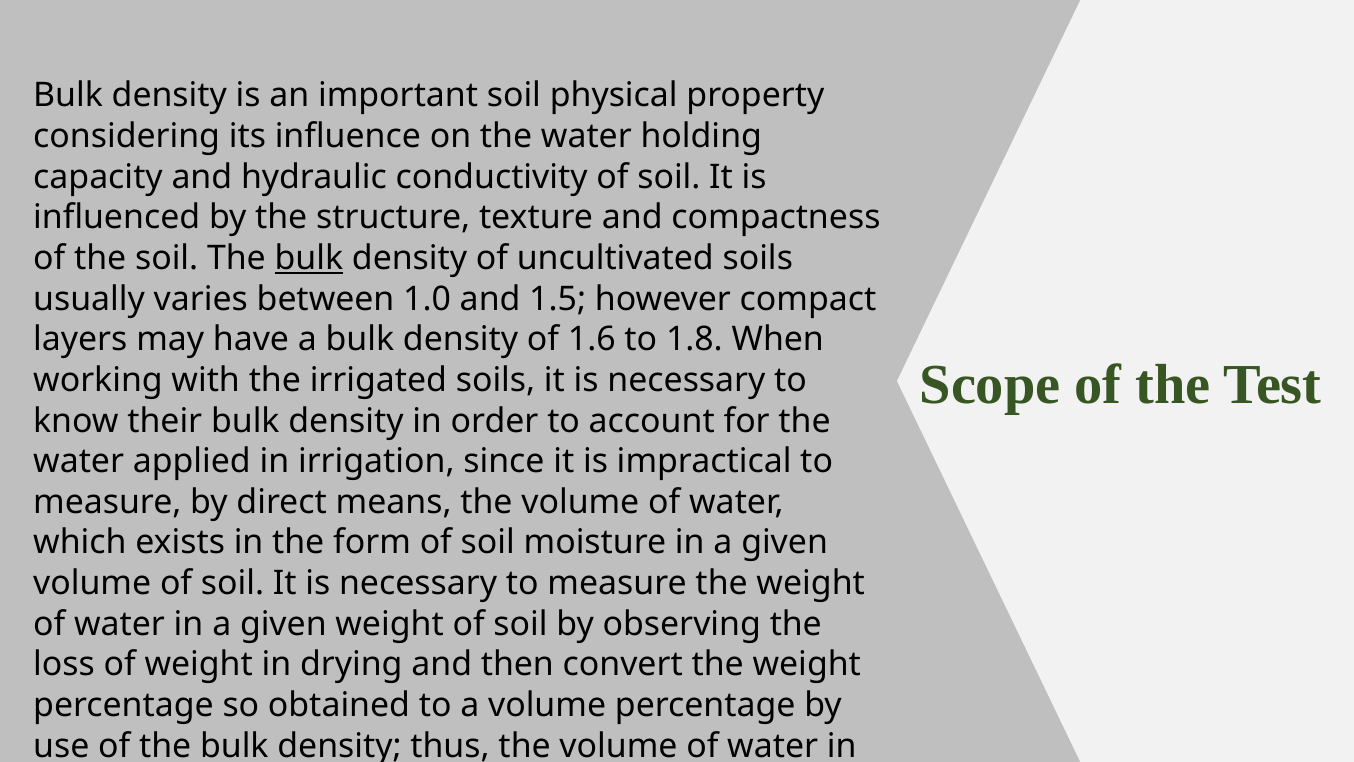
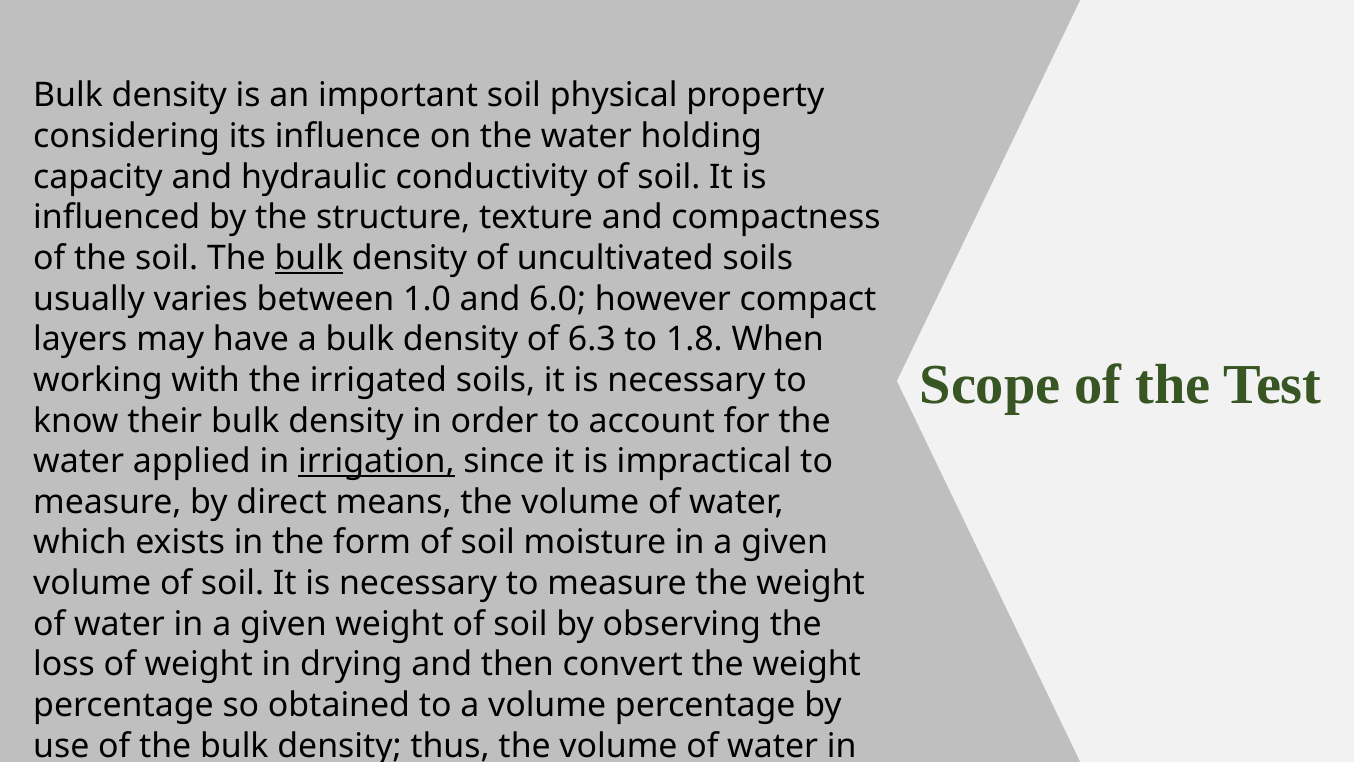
1.5: 1.5 -> 6.0
1.6: 1.6 -> 6.3
irrigation underline: none -> present
